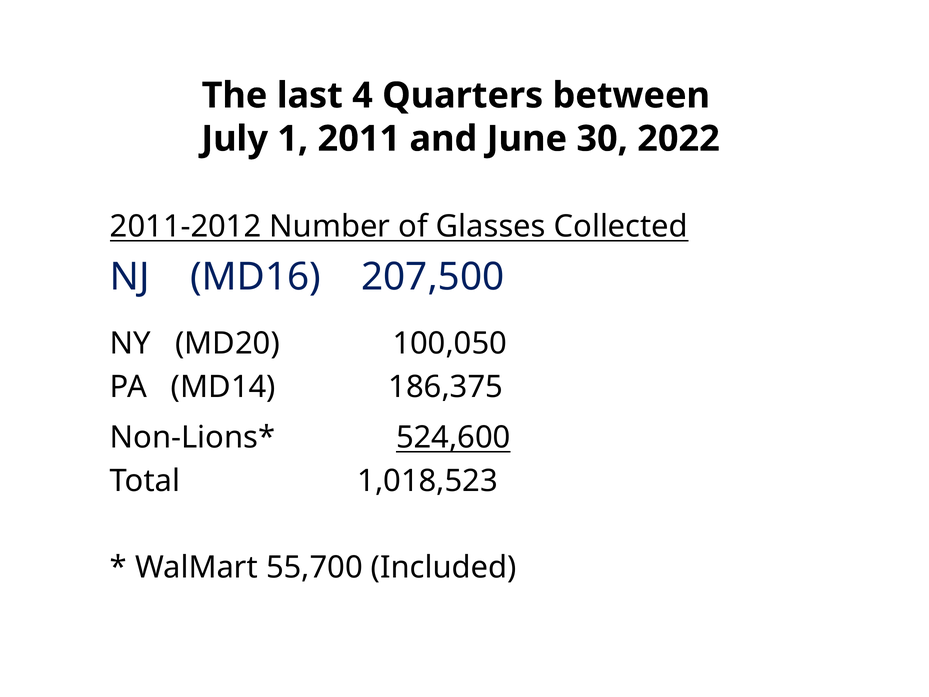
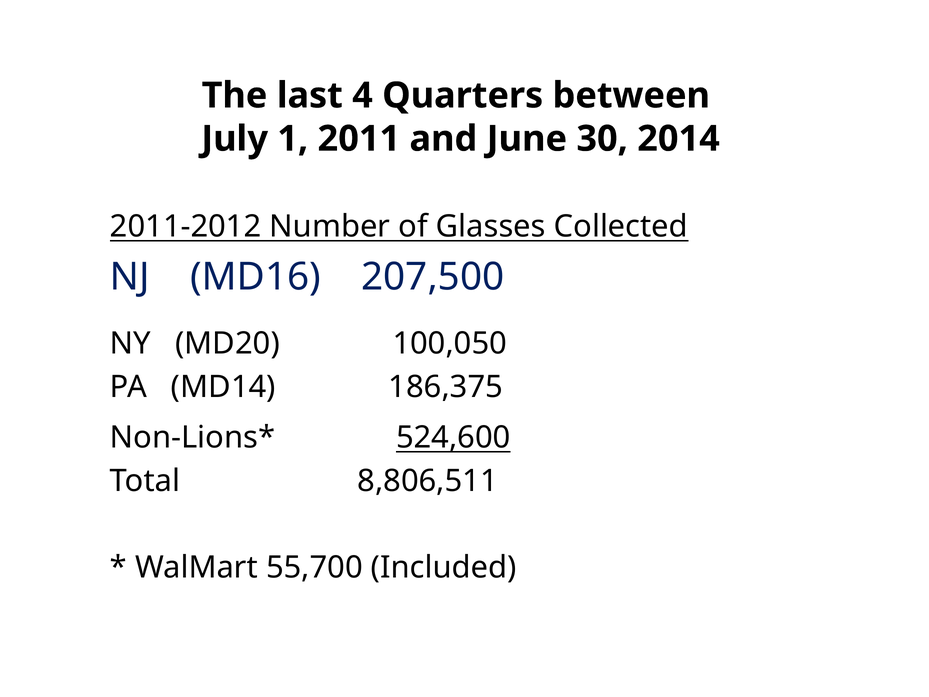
2022: 2022 -> 2014
1,018,523: 1,018,523 -> 8,806,511
